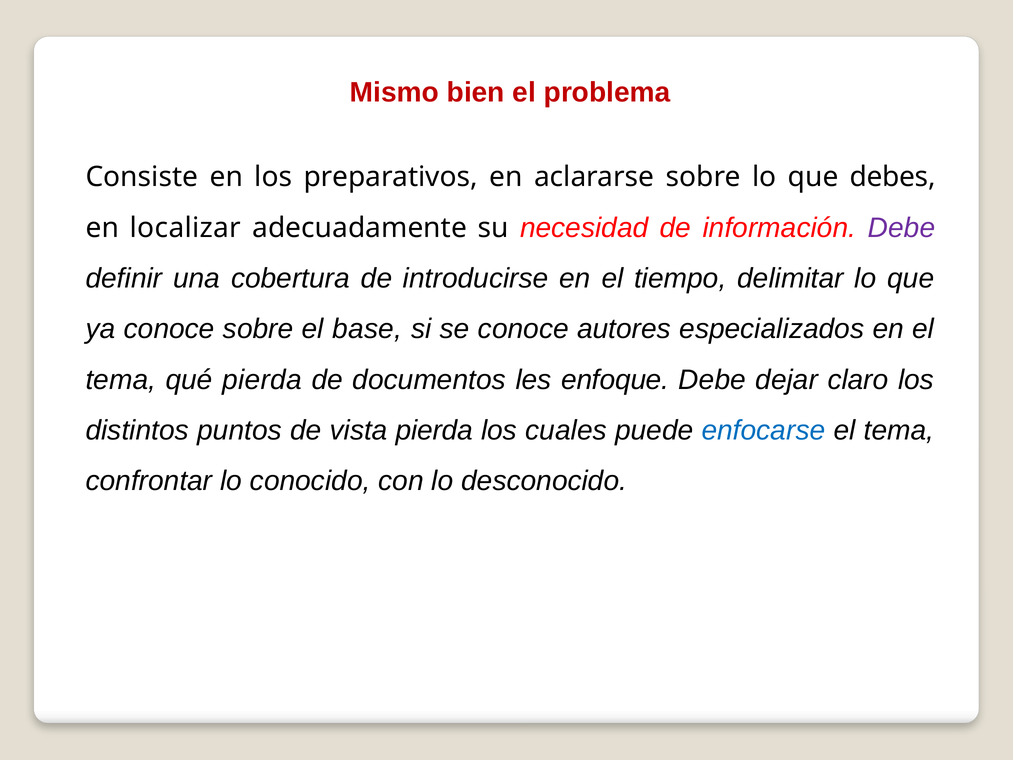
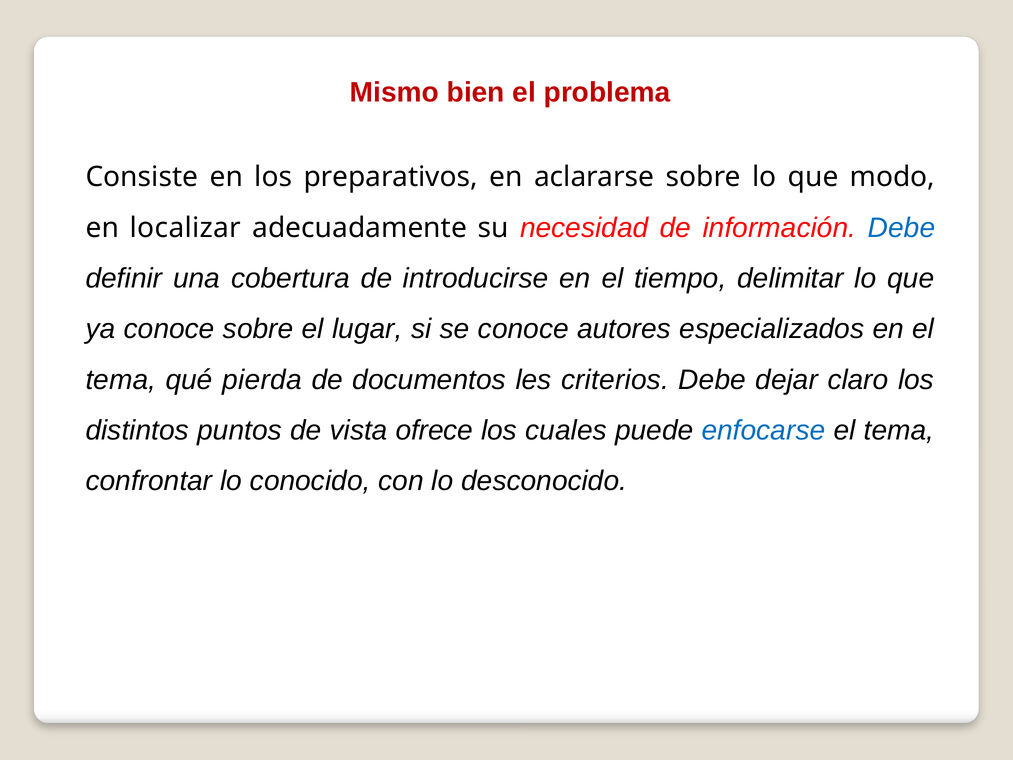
debes: debes -> modo
Debe at (902, 228) colour: purple -> blue
base: base -> lugar
enfoque: enfoque -> criterios
vista pierda: pierda -> ofrece
